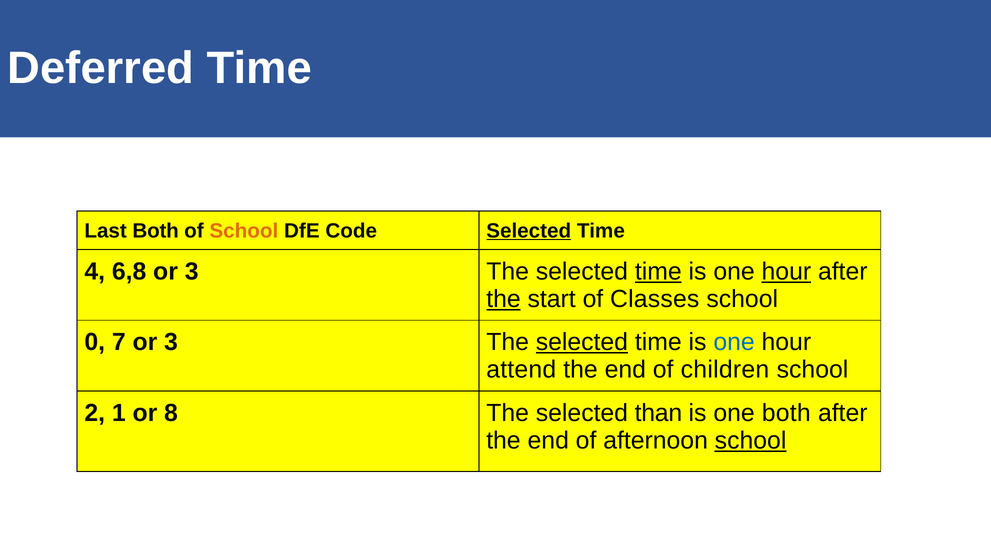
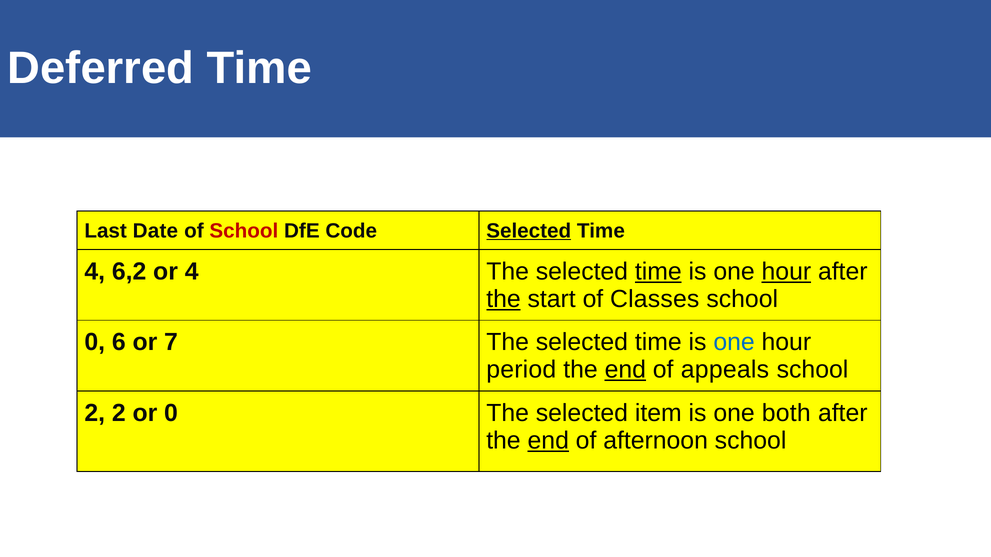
Last Both: Both -> Date
School at (244, 231) colour: orange -> red
6,8: 6,8 -> 6,2
3 at (192, 272): 3 -> 4
7: 7 -> 6
3 at (171, 342): 3 -> 7
selected at (582, 342) underline: present -> none
attend: attend -> period
end at (625, 370) underline: none -> present
children: children -> appeals
2 1: 1 -> 2
or 8: 8 -> 0
than: than -> item
end at (548, 441) underline: none -> present
school at (751, 441) underline: present -> none
